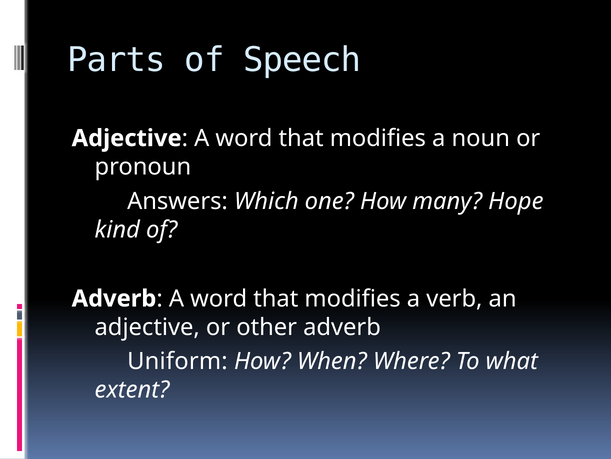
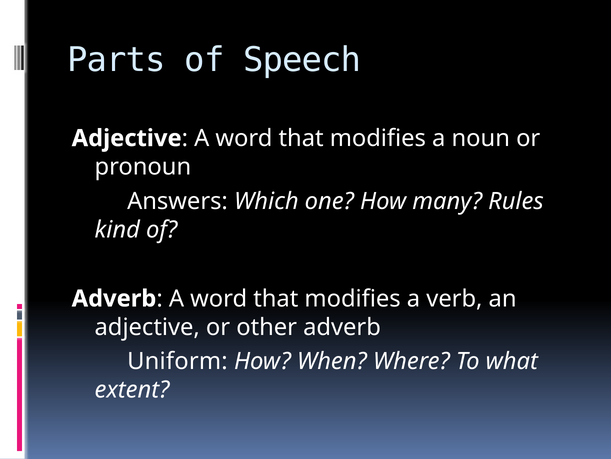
Hope: Hope -> Rules
